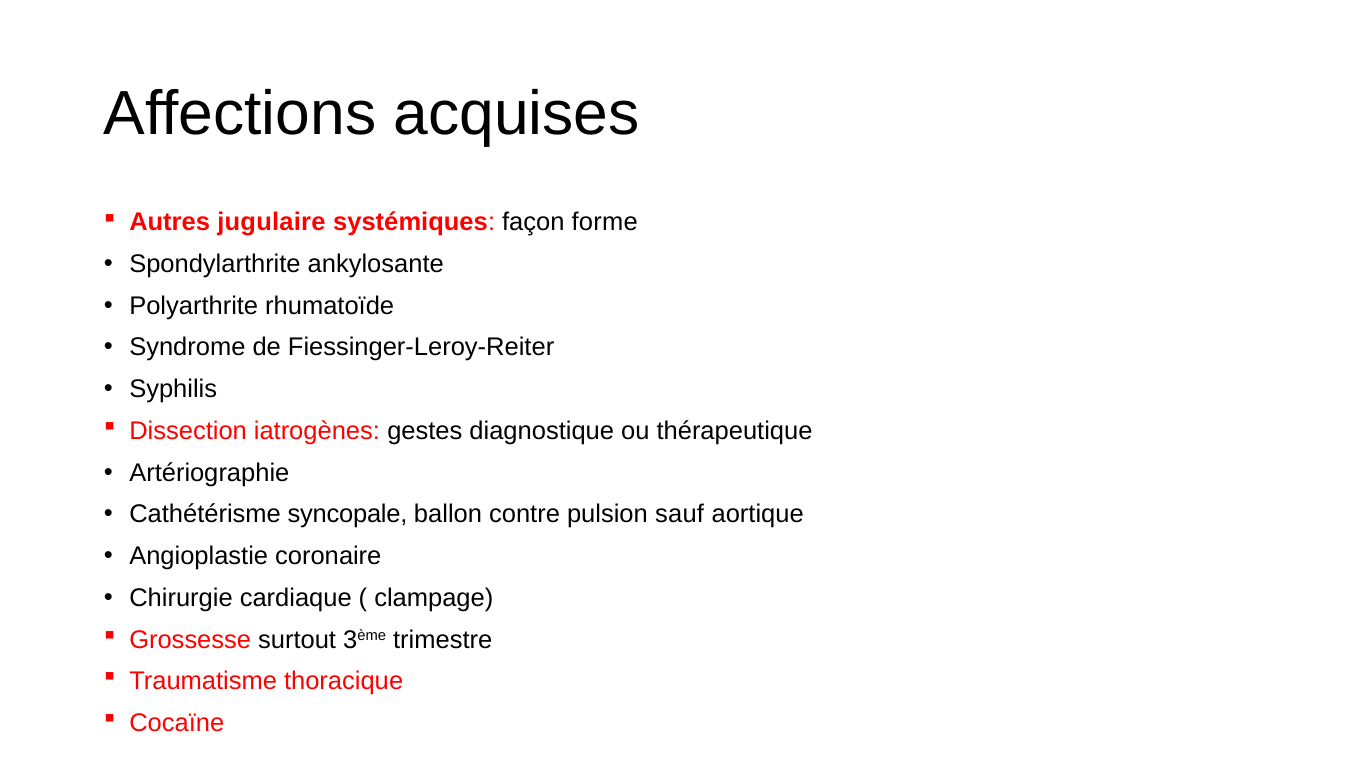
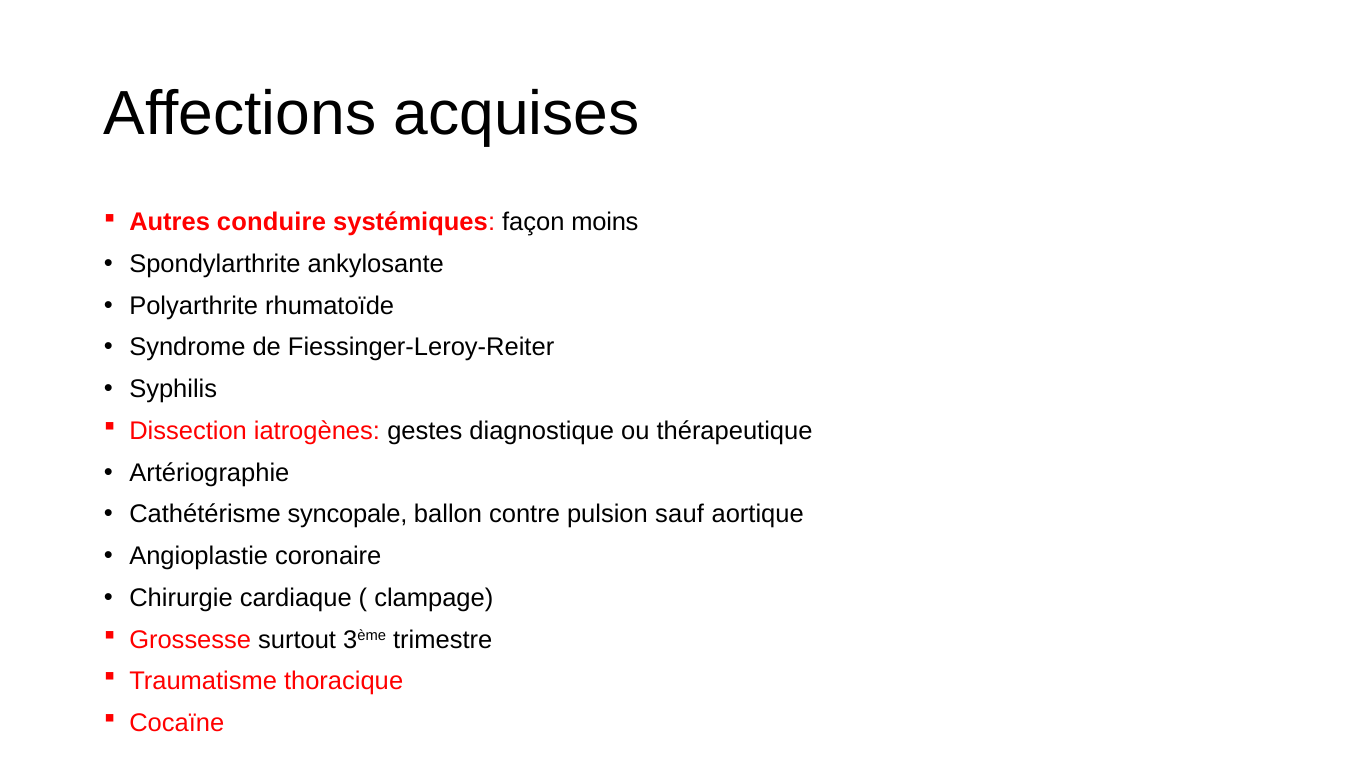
jugulaire: jugulaire -> conduire
forme: forme -> moins
